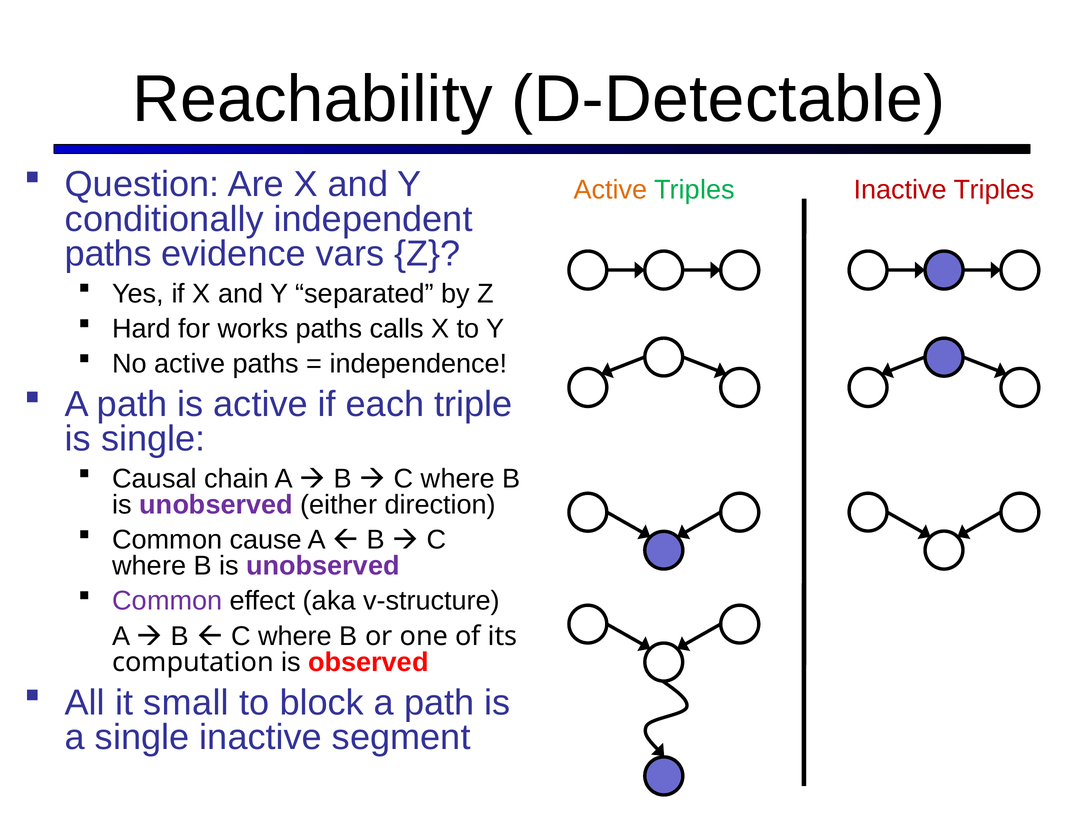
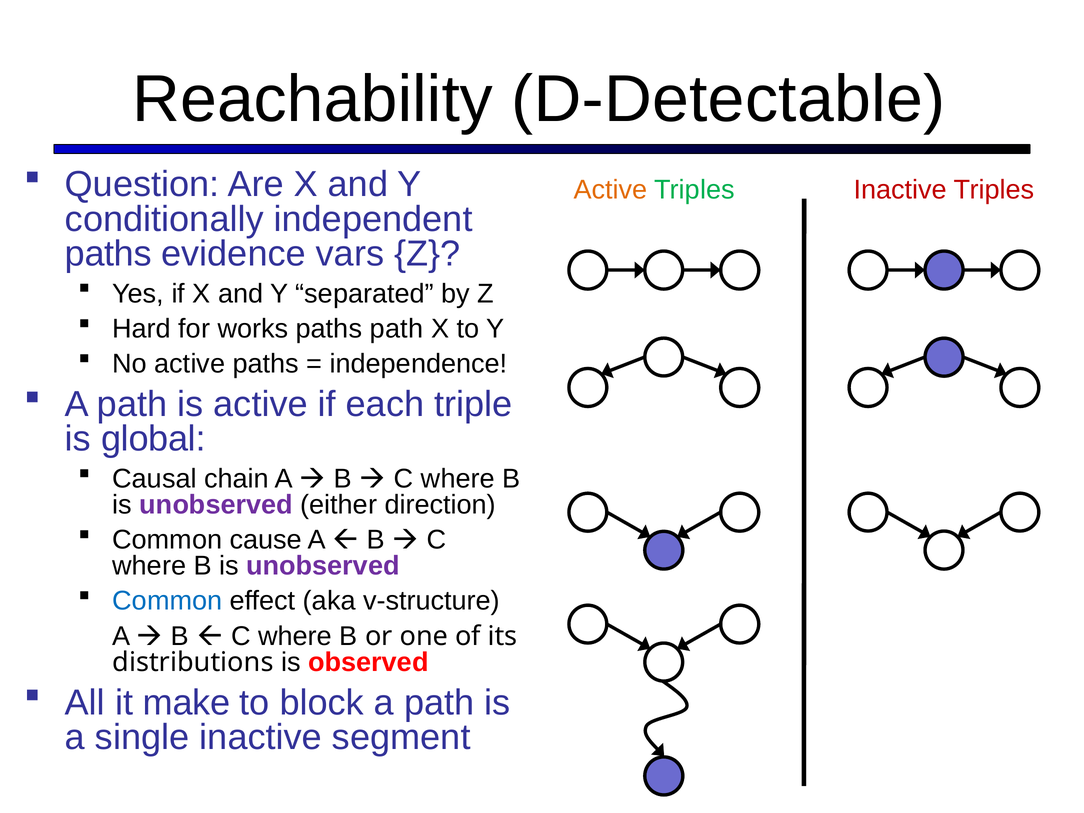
paths calls: calls -> path
is single: single -> global
Common at (167, 601) colour: purple -> blue
computation: computation -> distributions
small: small -> make
